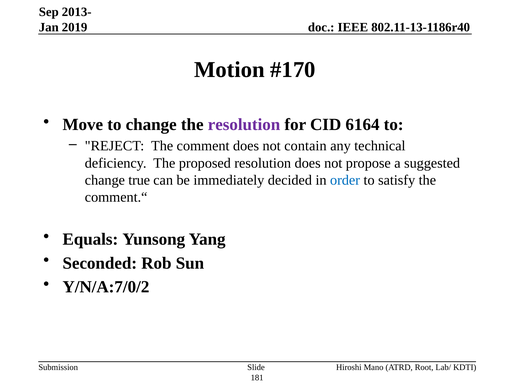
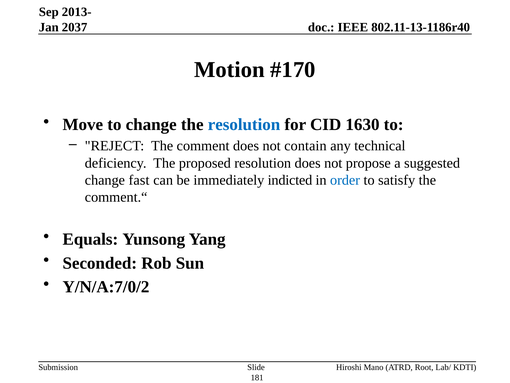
2019: 2019 -> 2037
resolution at (244, 124) colour: purple -> blue
6164: 6164 -> 1630
true: true -> fast
decided: decided -> indicted
